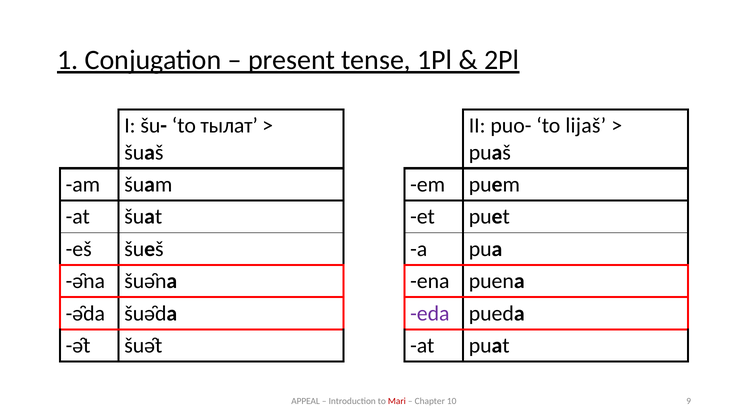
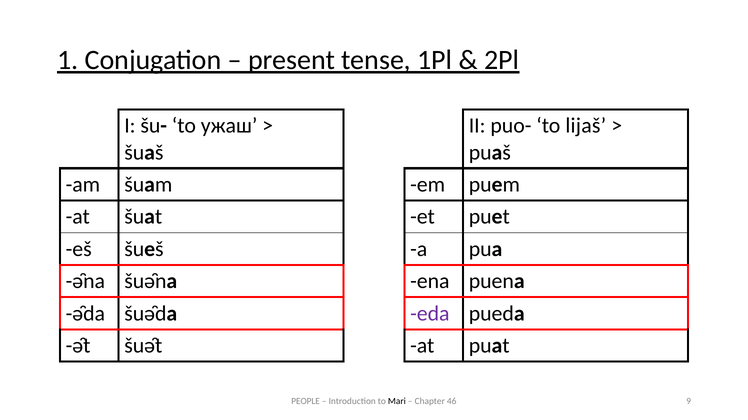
тылат: тылат -> ужаш
APPEAL: APPEAL -> PEOPLE
Mari colour: red -> black
10: 10 -> 46
